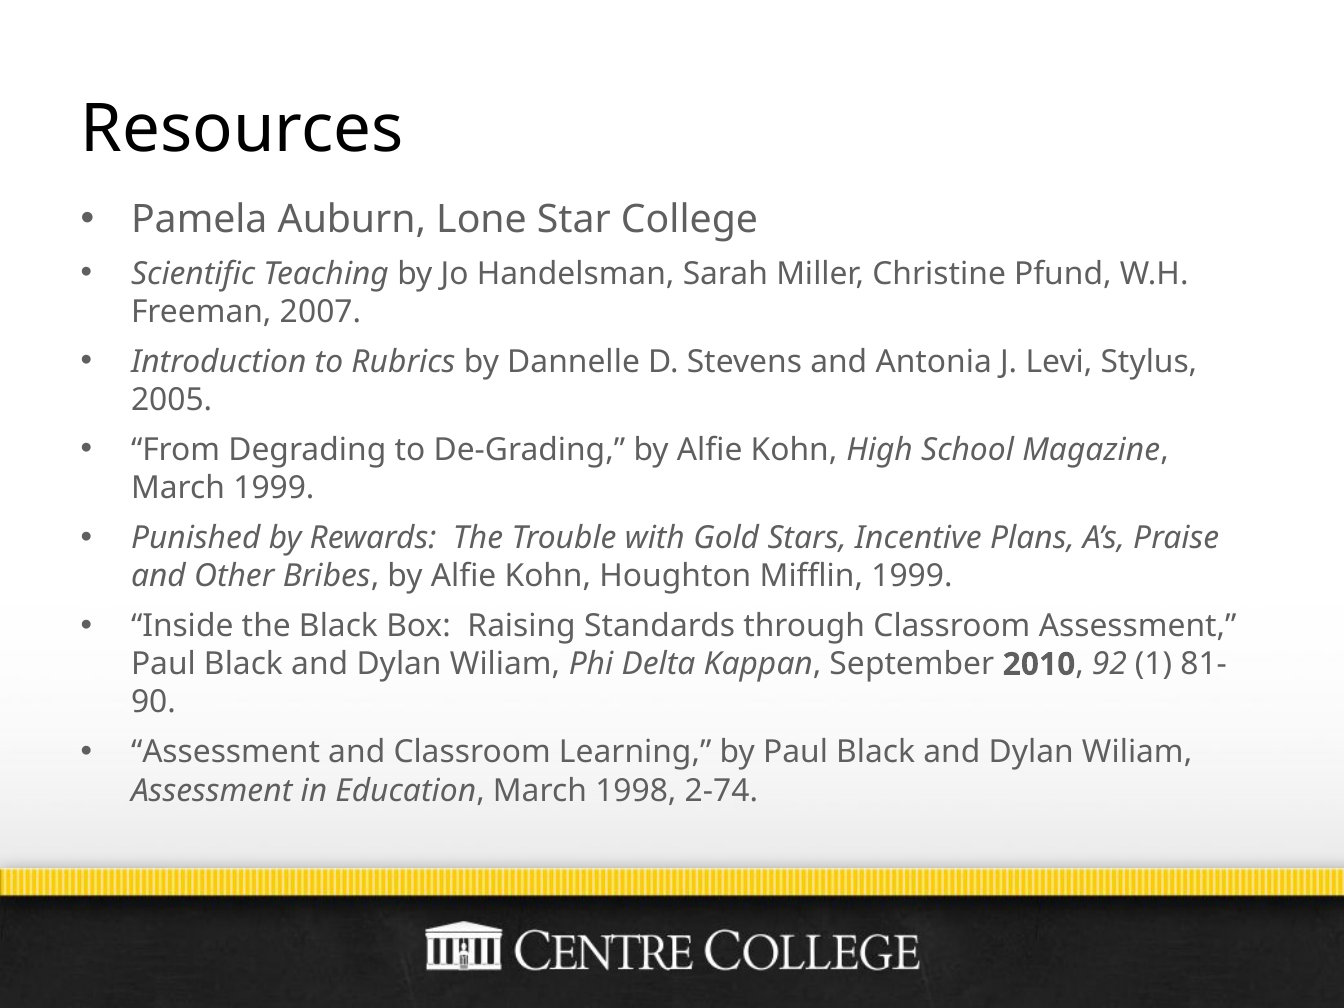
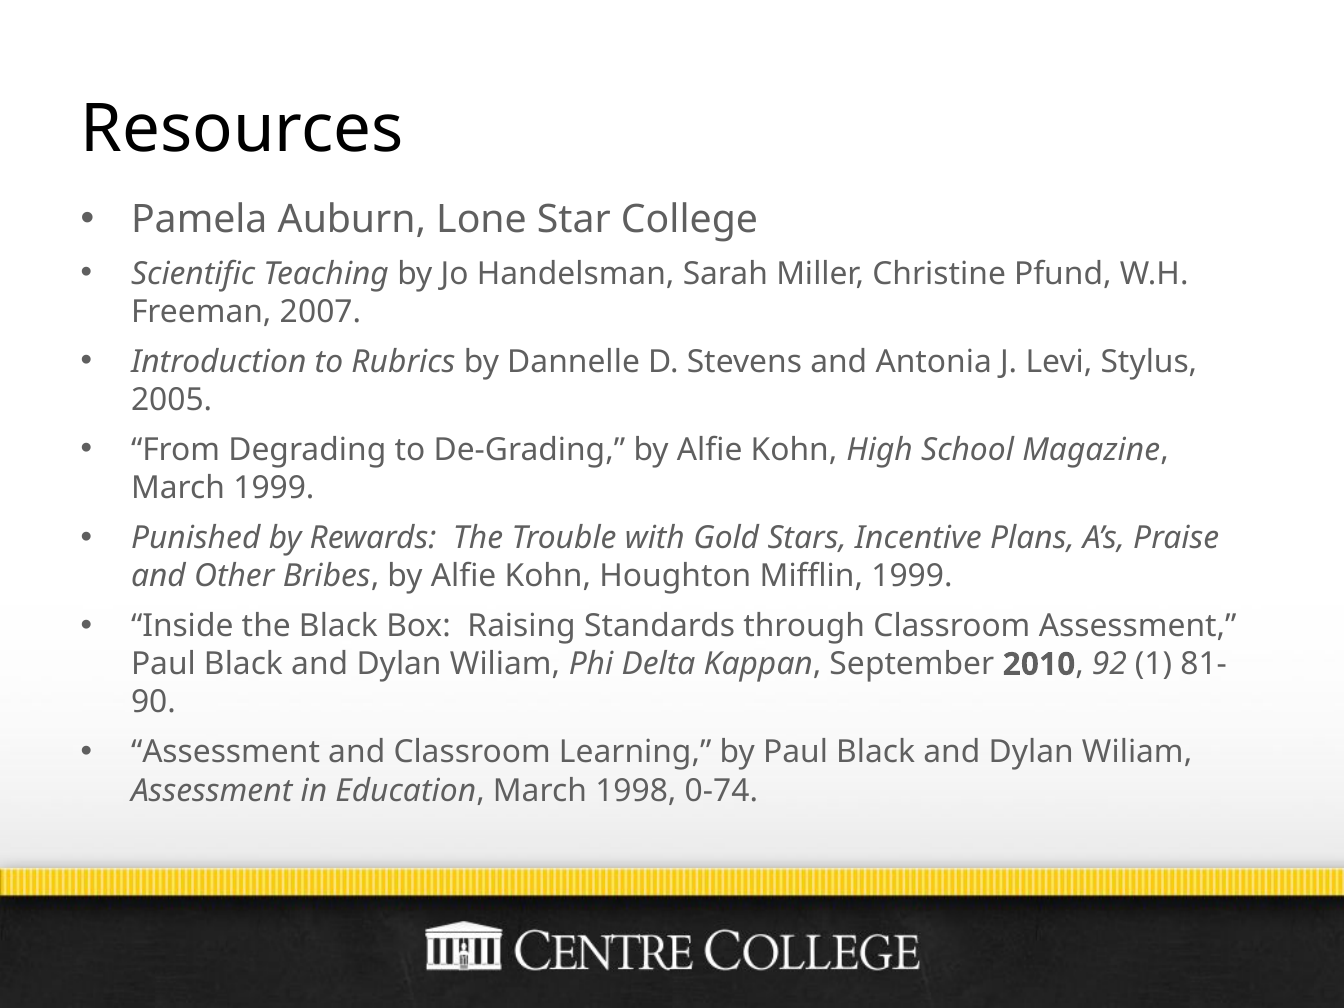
2-74: 2-74 -> 0-74
